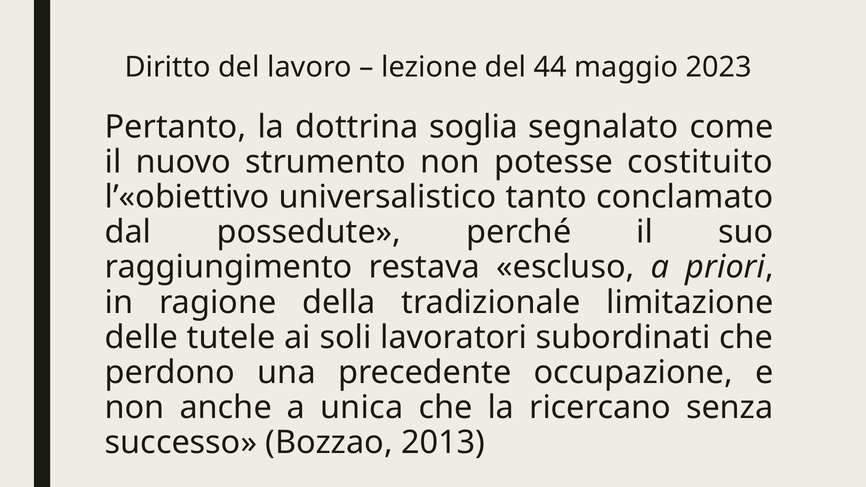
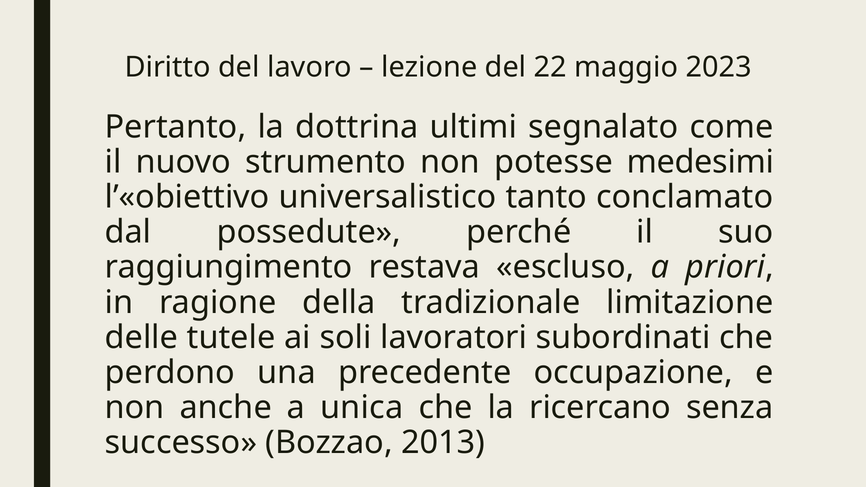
44: 44 -> 22
soglia: soglia -> ultimi
costituito: costituito -> medesimi
